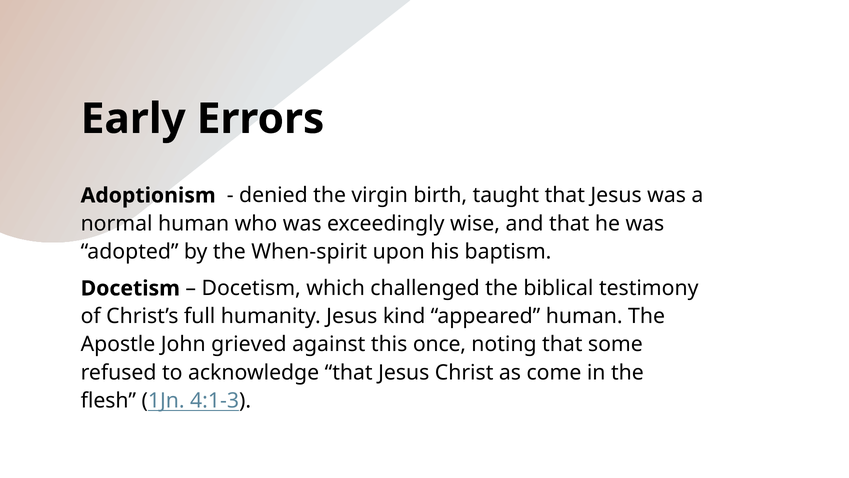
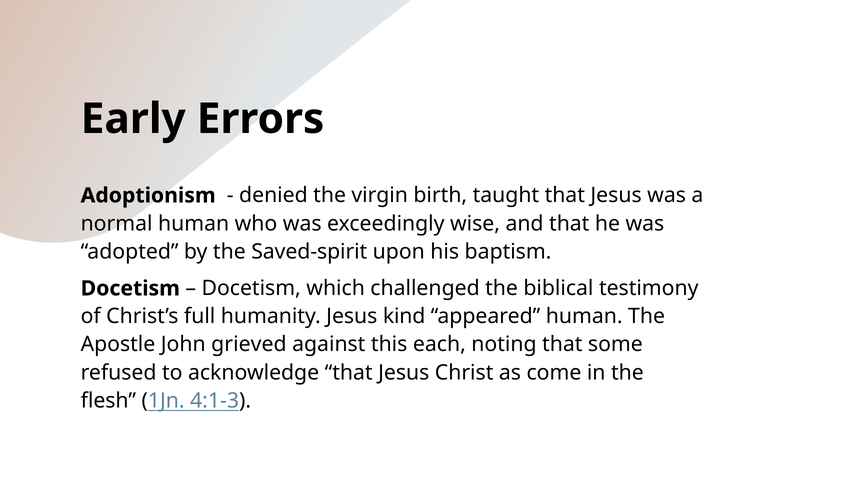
When-spirit: When-spirit -> Saved-spirit
once: once -> each
